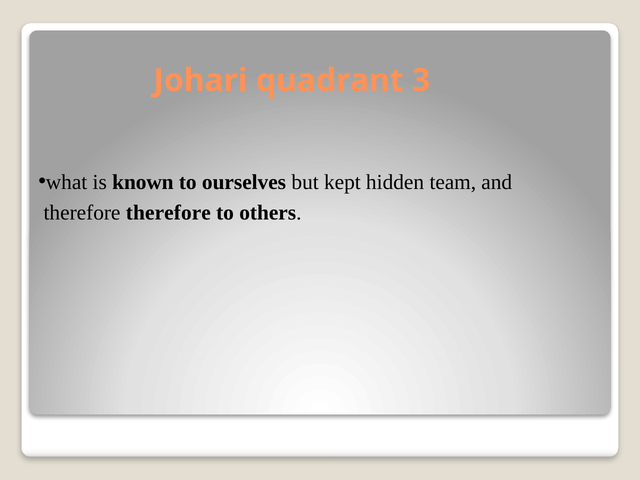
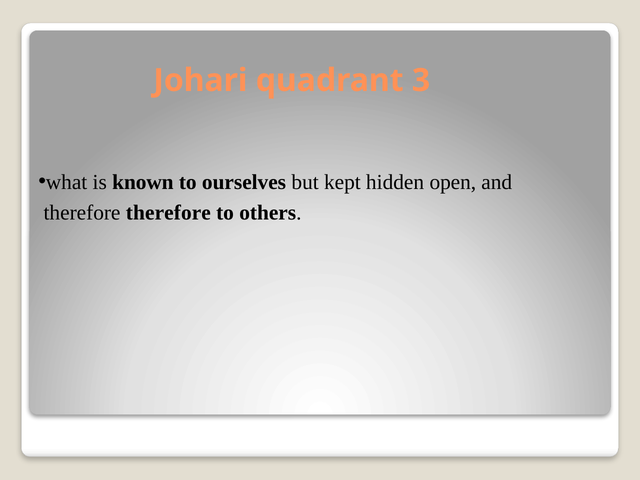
team: team -> open
